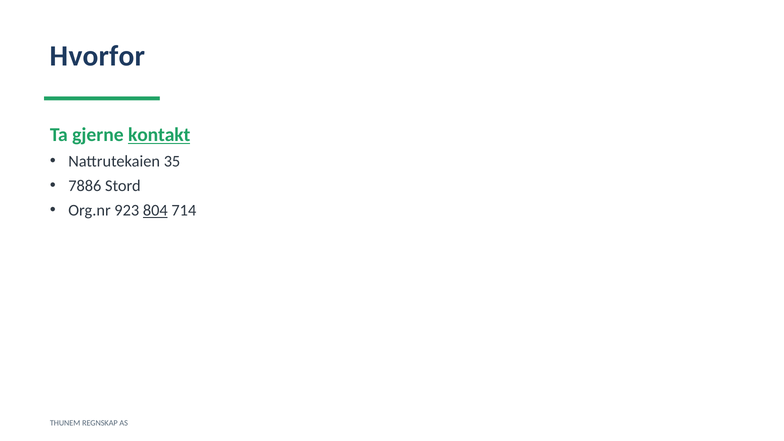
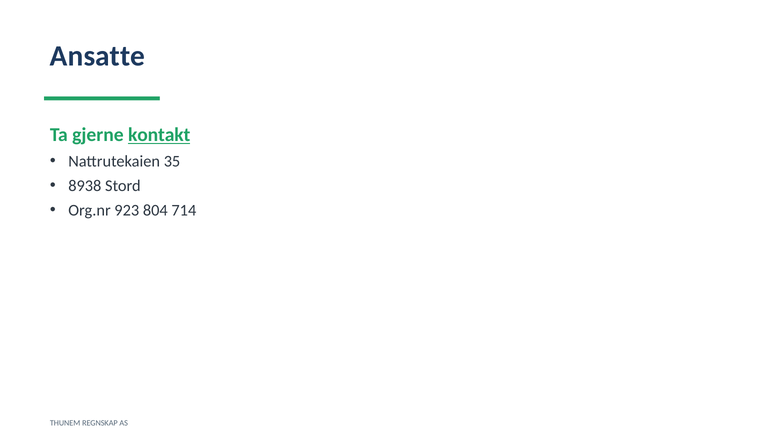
Hvorfor: Hvorfor -> Ansatte
7886: 7886 -> 8938
804 underline: present -> none
